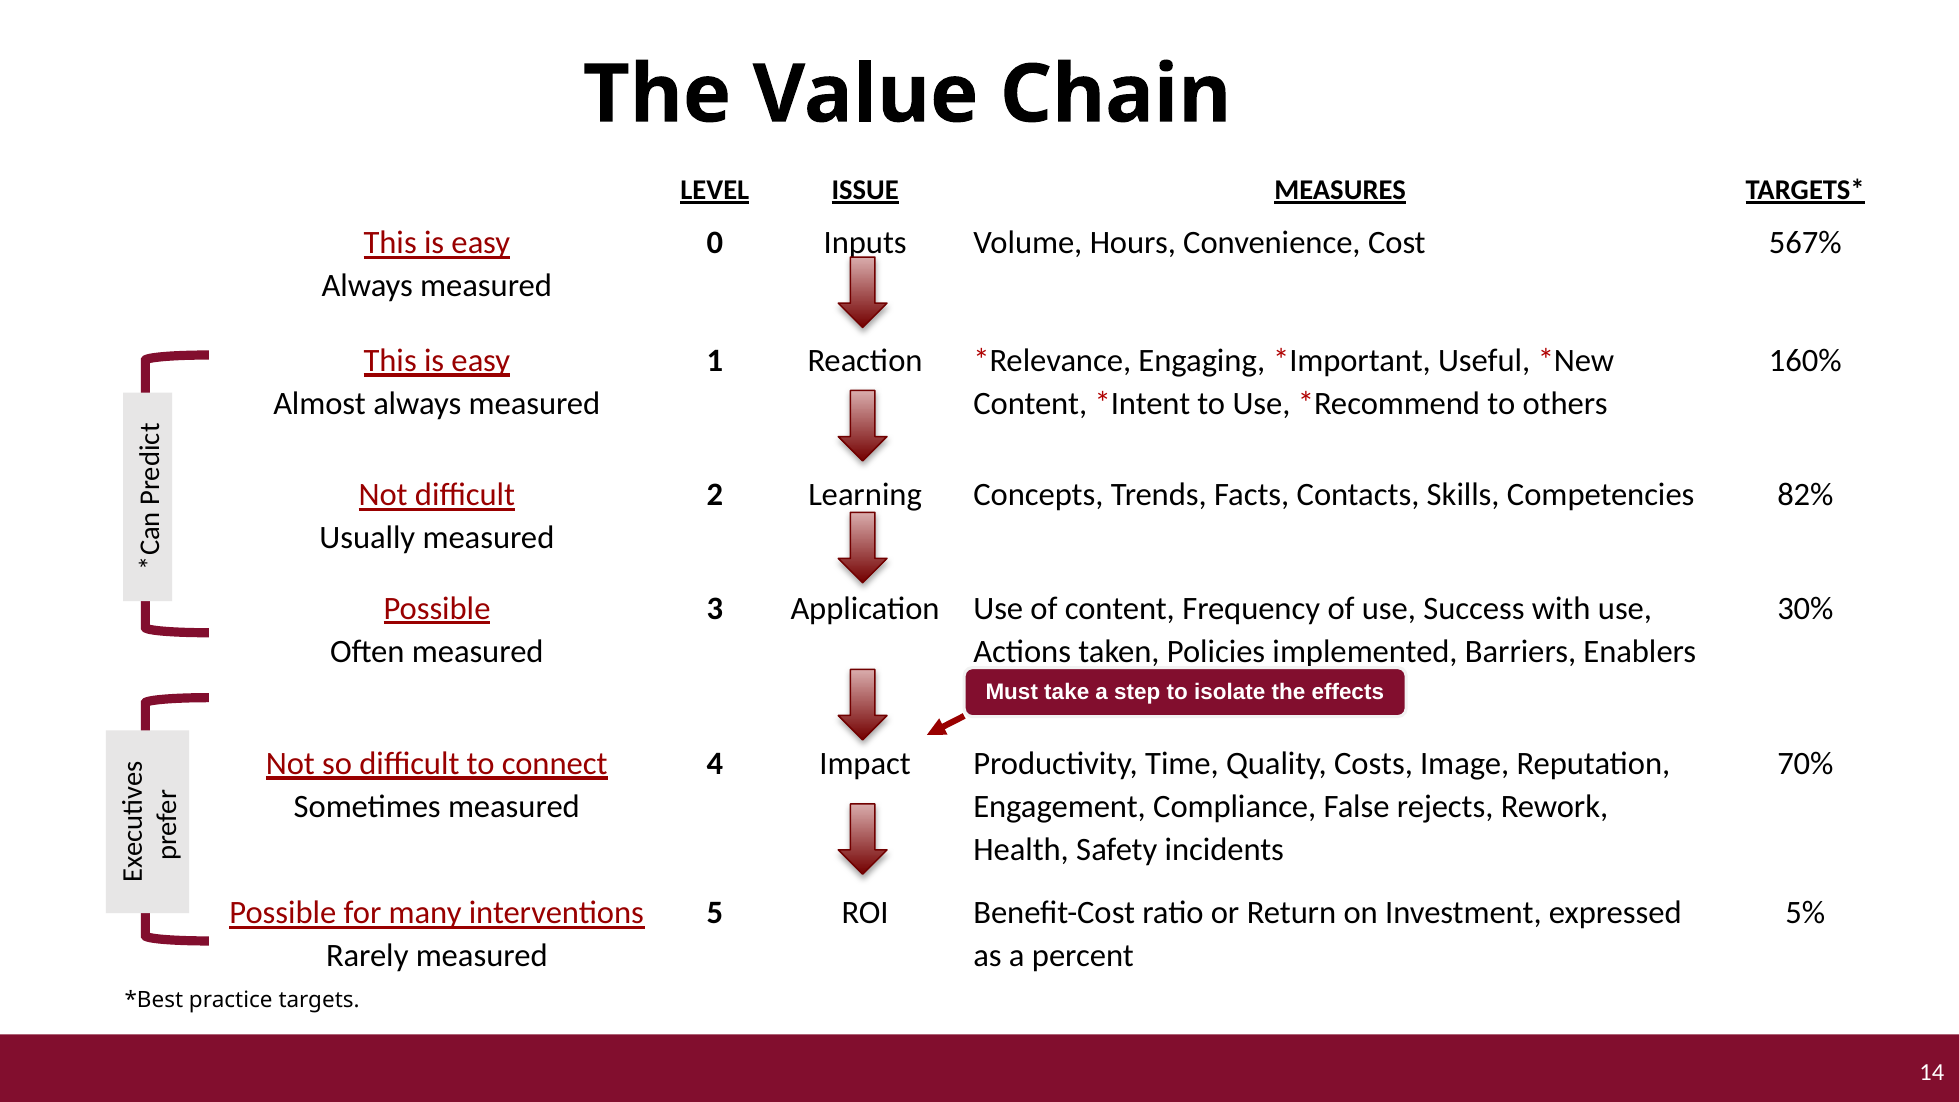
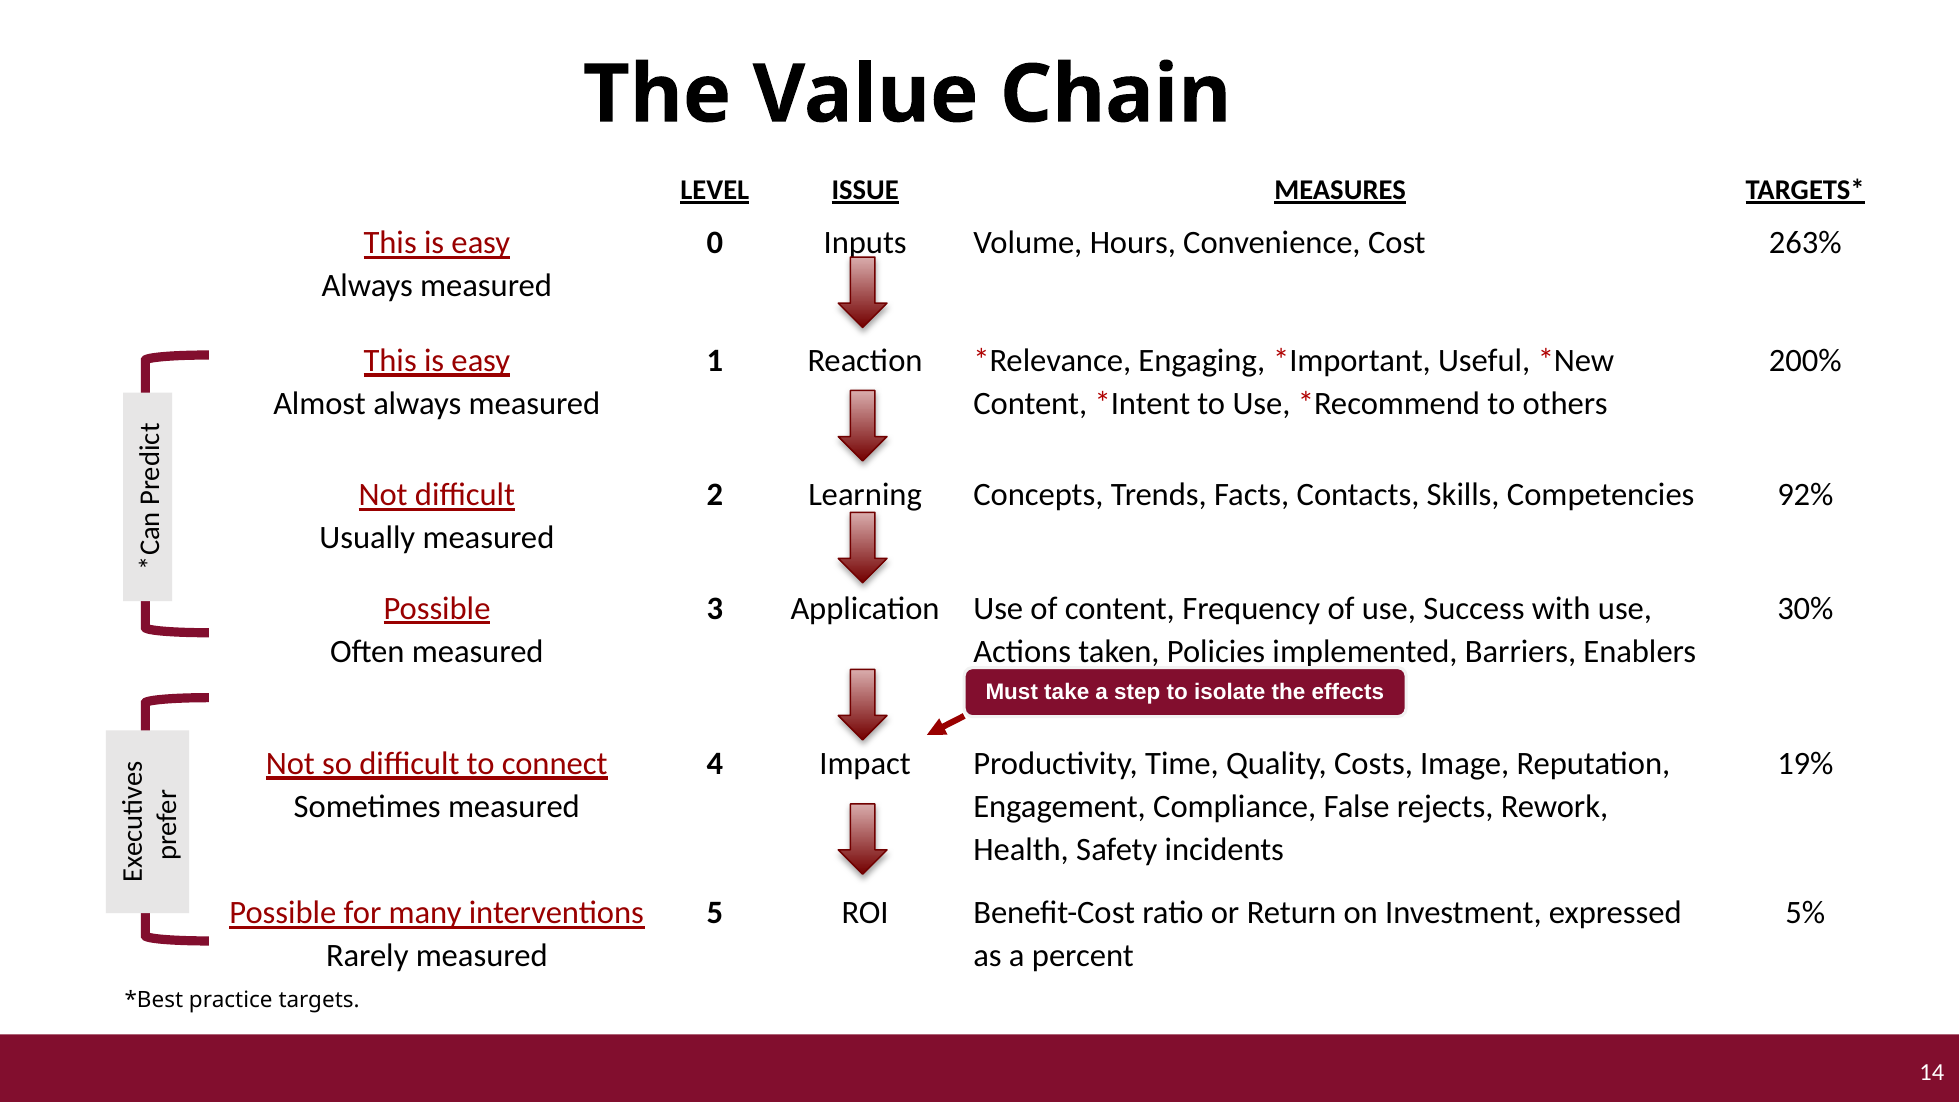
567%: 567% -> 263%
160%: 160% -> 200%
82%: 82% -> 92%
70%: 70% -> 19%
